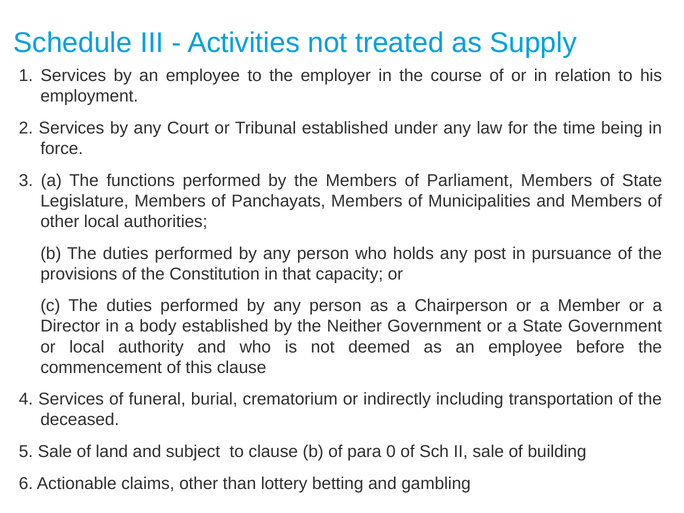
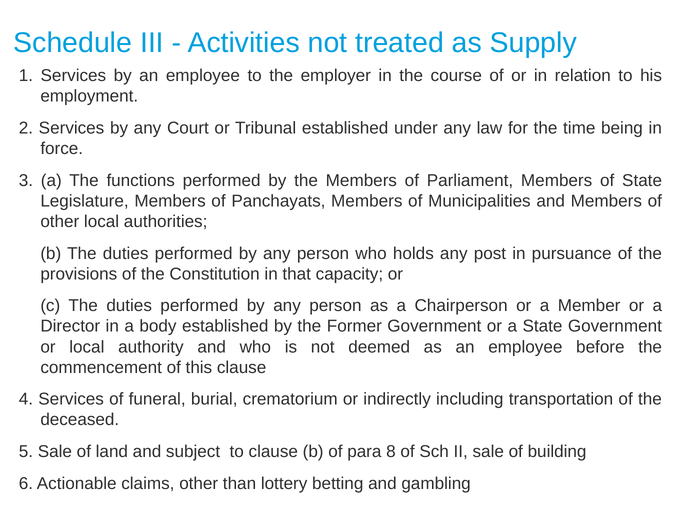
Neither: Neither -> Former
0: 0 -> 8
